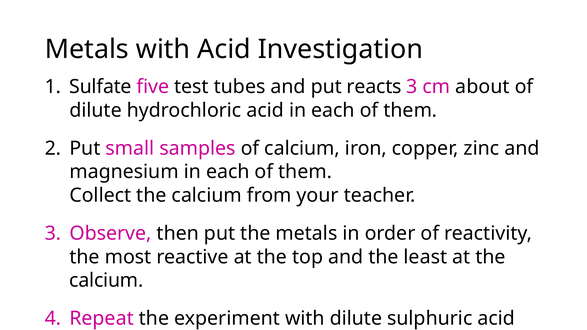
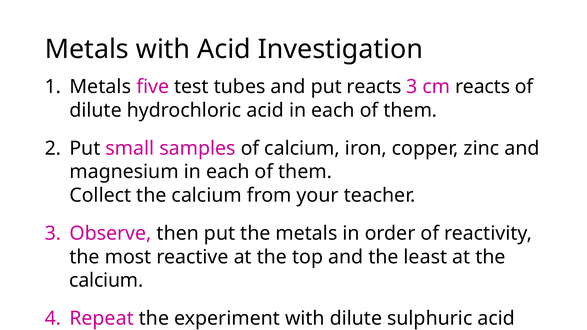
Sulfate at (100, 87): Sulfate -> Metals
cm about: about -> reacts
